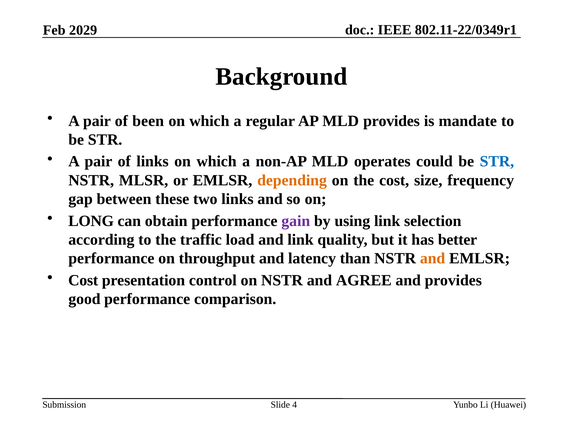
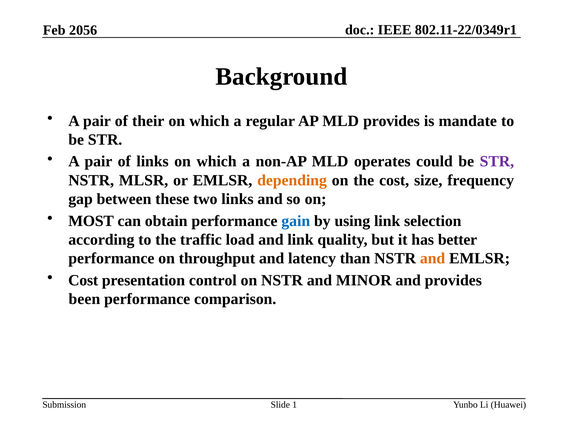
2029: 2029 -> 2056
been: been -> their
STR at (497, 162) colour: blue -> purple
LONG: LONG -> MOST
gain colour: purple -> blue
AGREE: AGREE -> MINOR
good: good -> been
4: 4 -> 1
